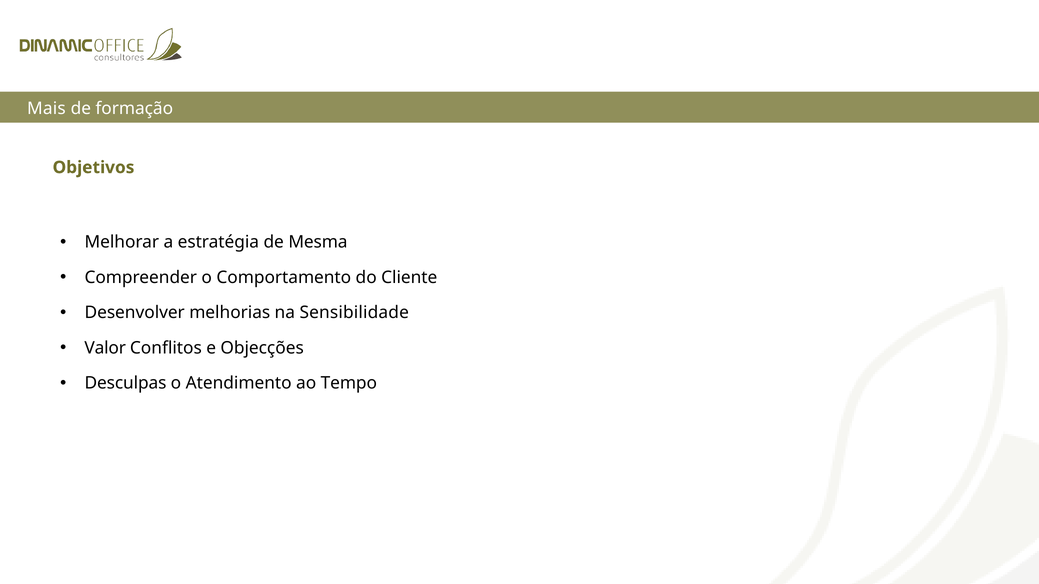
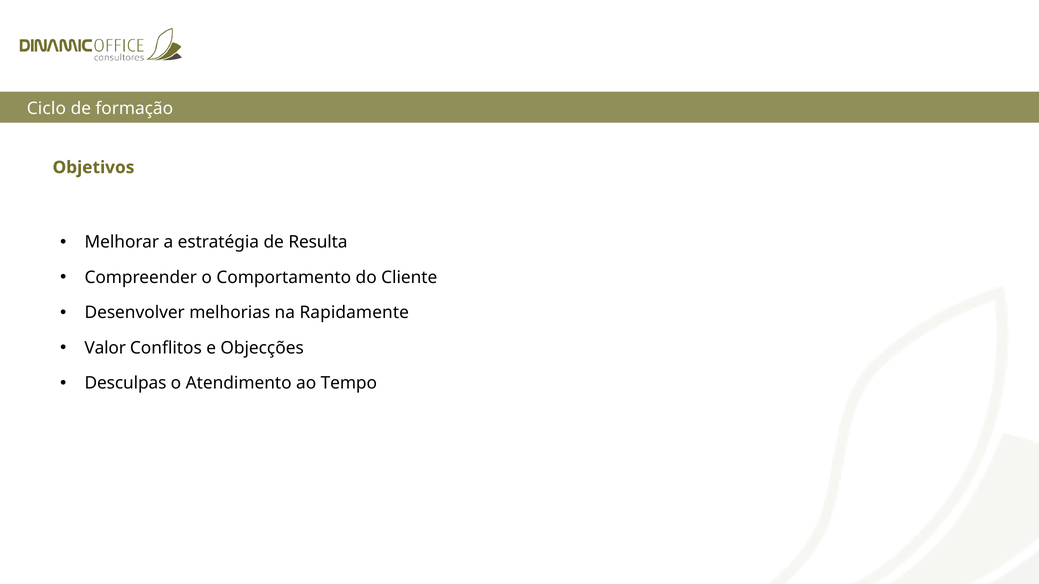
Mais: Mais -> Ciclo
Mesma: Mesma -> Resulta
Sensibilidade: Sensibilidade -> Rapidamente
